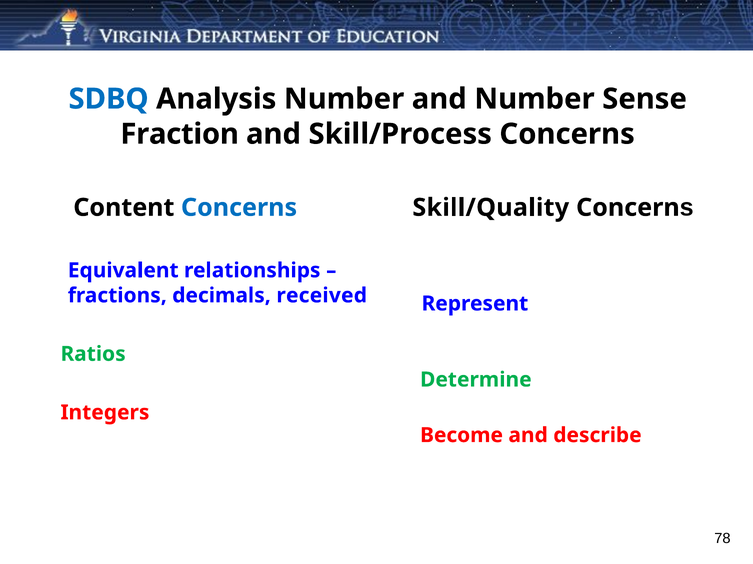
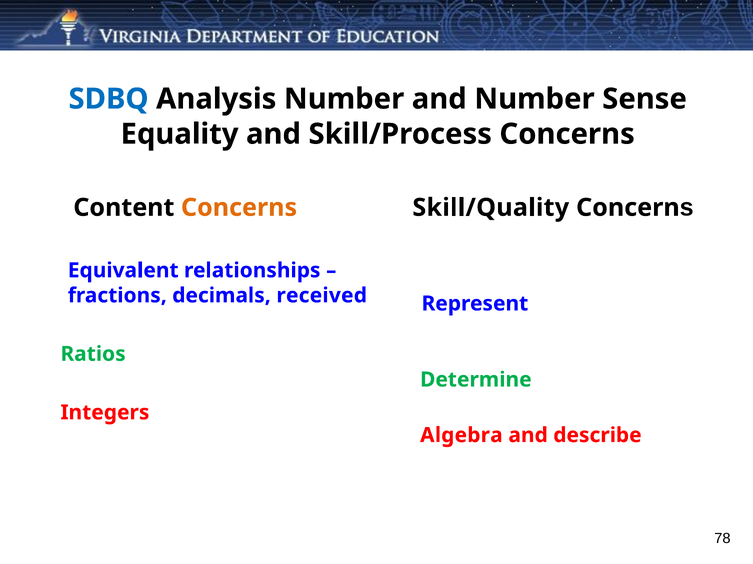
Fraction: Fraction -> Equality
Concerns at (239, 208) colour: blue -> orange
Become: Become -> Algebra
